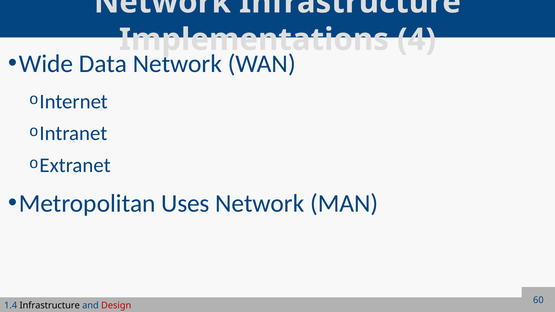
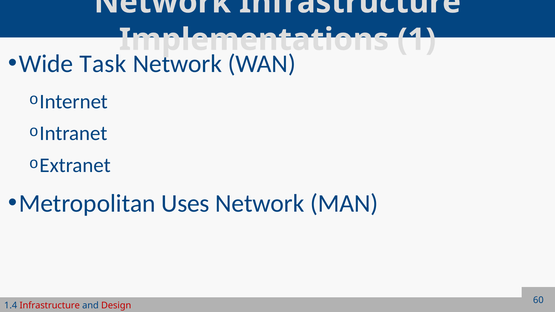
4: 4 -> 1
Data: Data -> Task
Infrastructure at (50, 306) colour: black -> red
